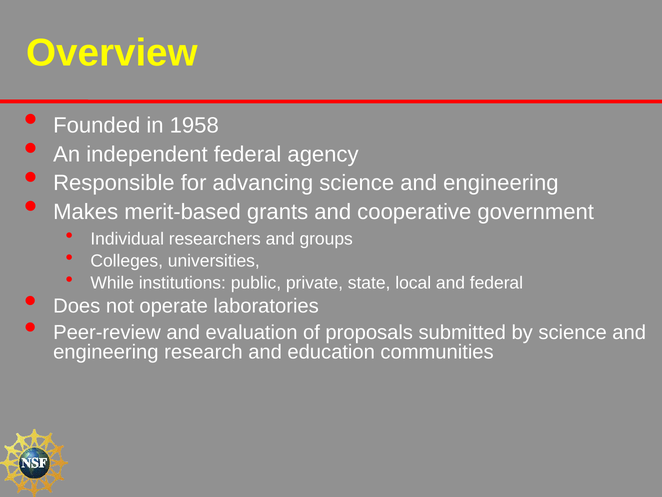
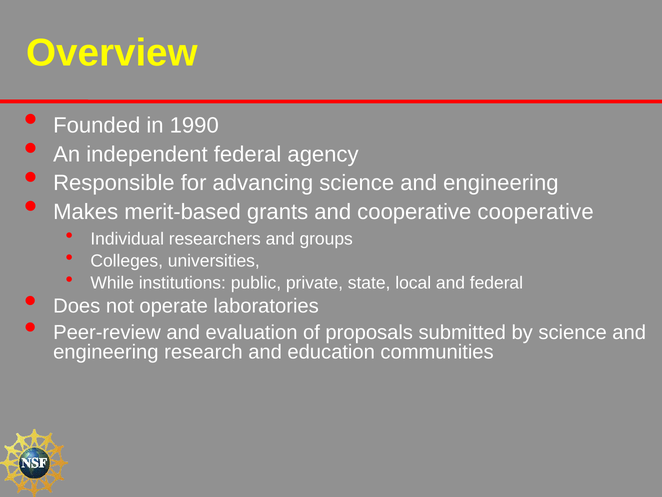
1958: 1958 -> 1990
cooperative government: government -> cooperative
